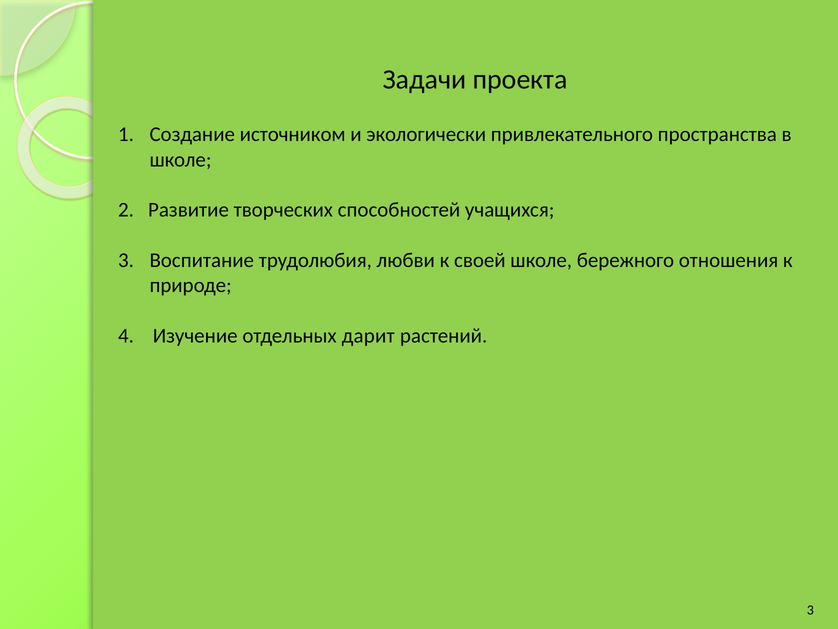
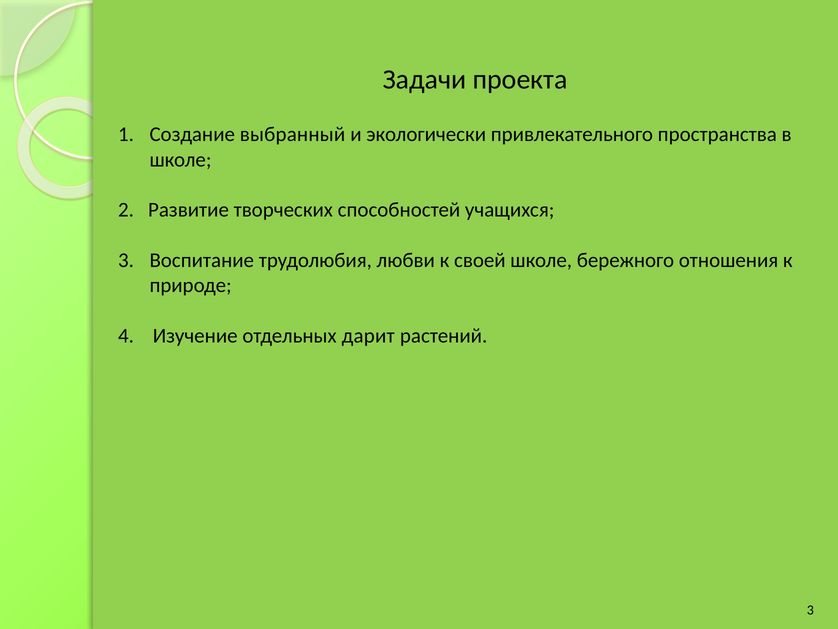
источником: источником -> выбранный
